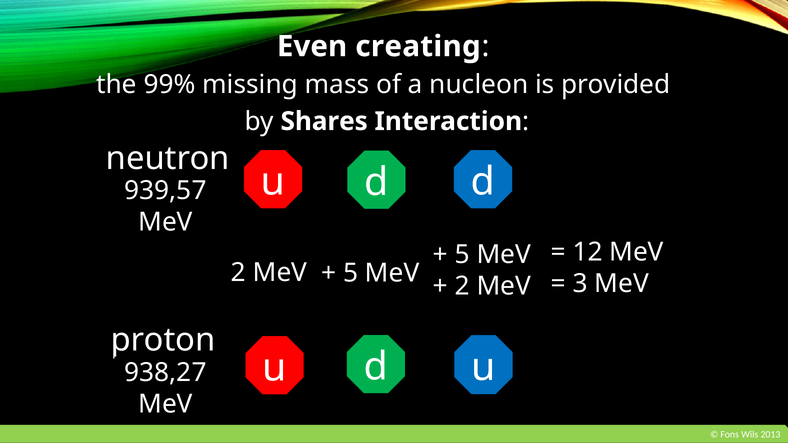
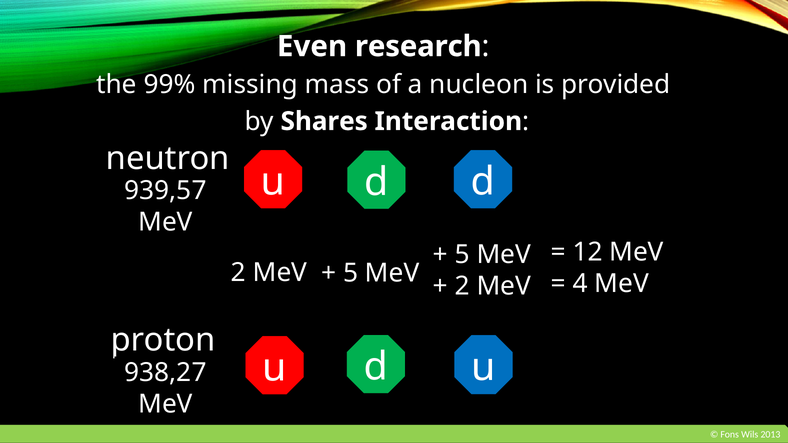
creating: creating -> research
3: 3 -> 4
